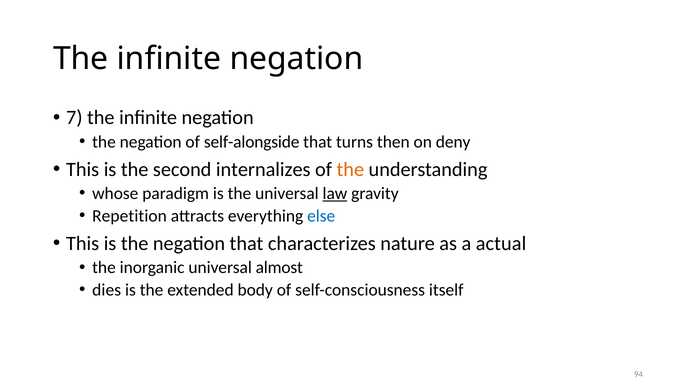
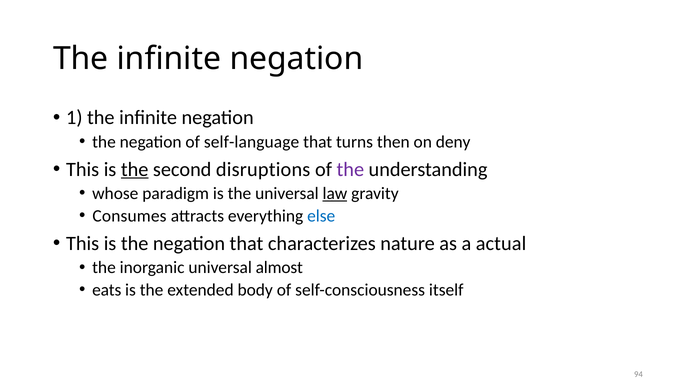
7: 7 -> 1
self-alongside: self-alongside -> self-language
the at (135, 169) underline: none -> present
internalizes: internalizes -> disruptions
the at (350, 169) colour: orange -> purple
Repetition: Repetition -> Consumes
dies: dies -> eats
